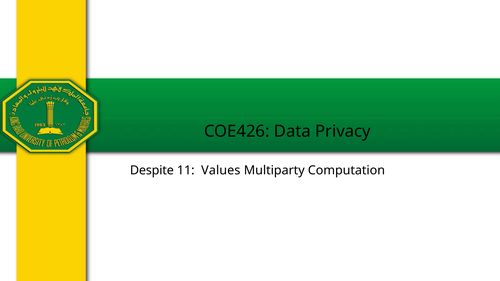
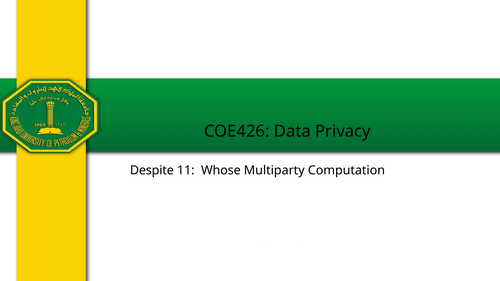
Values: Values -> Whose
